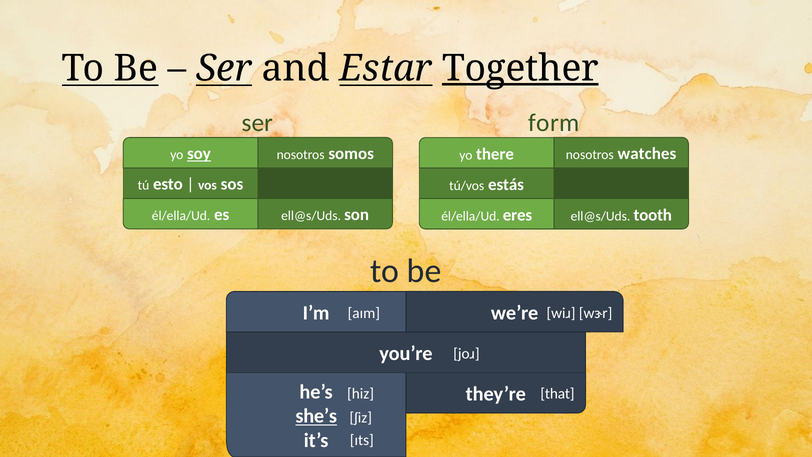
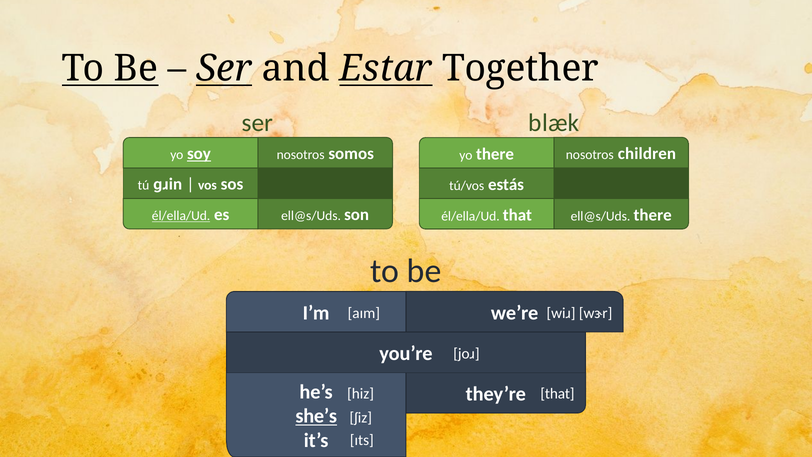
Together underline: present -> none
form: form -> blæk
watches: watches -> children
esto: esto -> ɡɹin
él/ella/Ud at (181, 216) underline: none -> present
él/ella/Ud eres: eres -> that
ell@s/Uds tooth: tooth -> there
